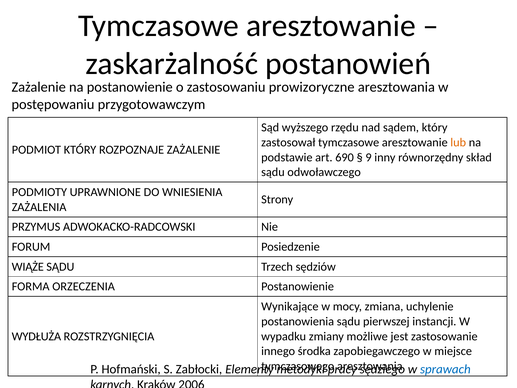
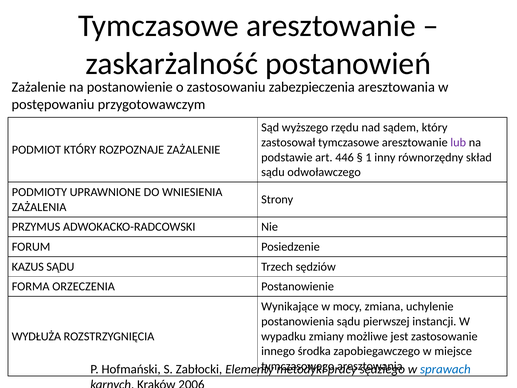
prowizoryczne: prowizoryczne -> zabezpieczenia
lub colour: orange -> purple
690: 690 -> 446
9: 9 -> 1
WIĄŻE: WIĄŻE -> KAZUS
